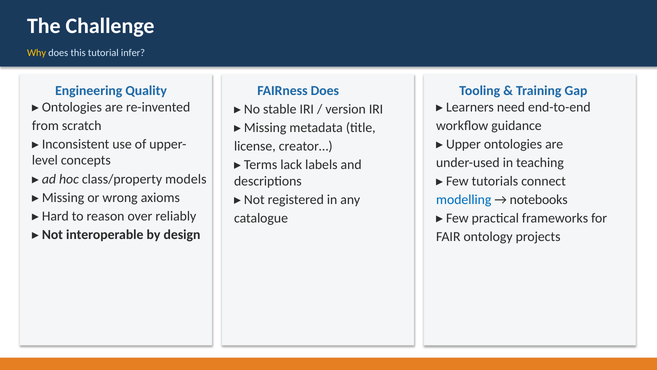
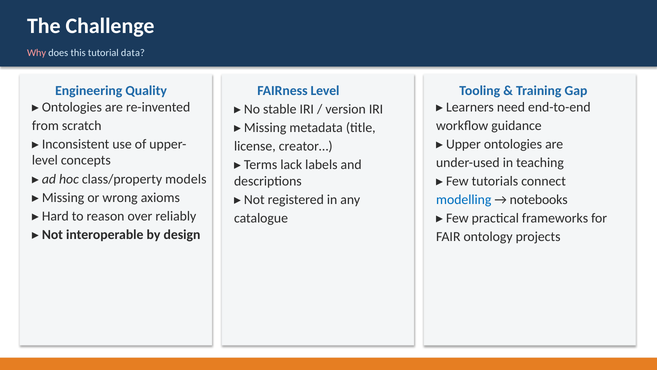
Why colour: yellow -> pink
infer: infer -> data
FAIRness Does: Does -> Level
